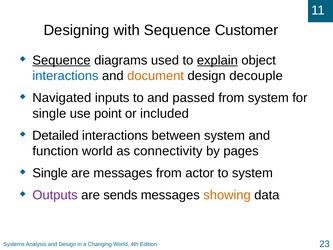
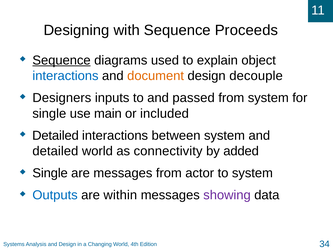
Customer: Customer -> Proceeds
explain underline: present -> none
Navigated: Navigated -> Designers
point: point -> main
function at (55, 151): function -> detailed
pages: pages -> added
Outputs colour: purple -> blue
sends: sends -> within
showing colour: orange -> purple
23: 23 -> 34
